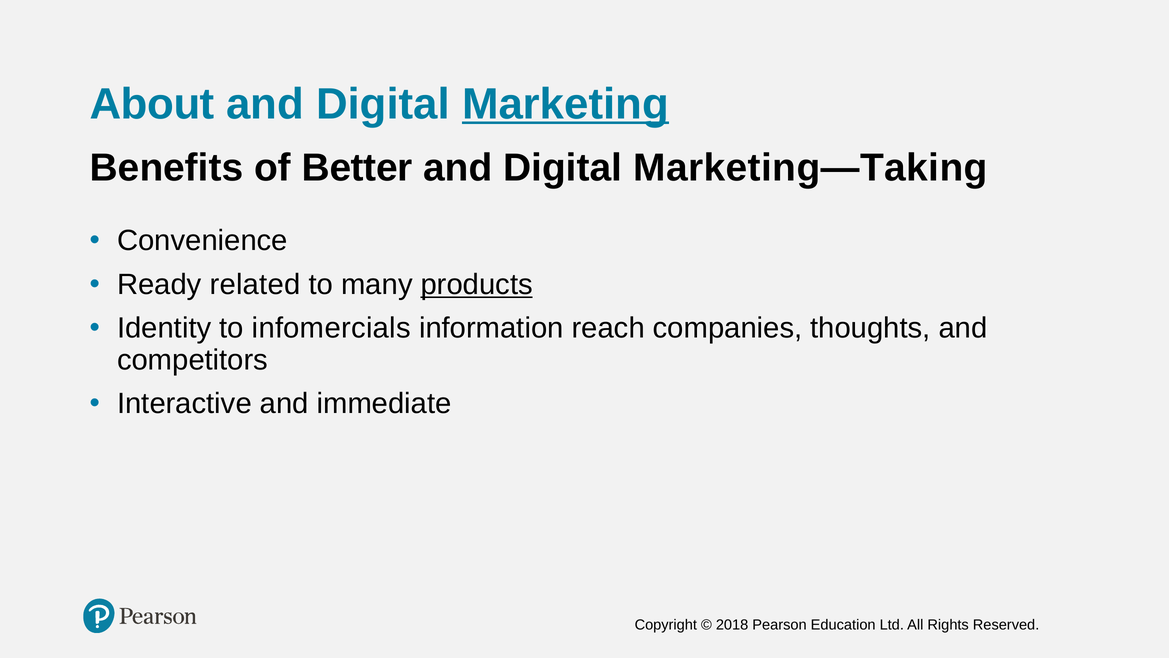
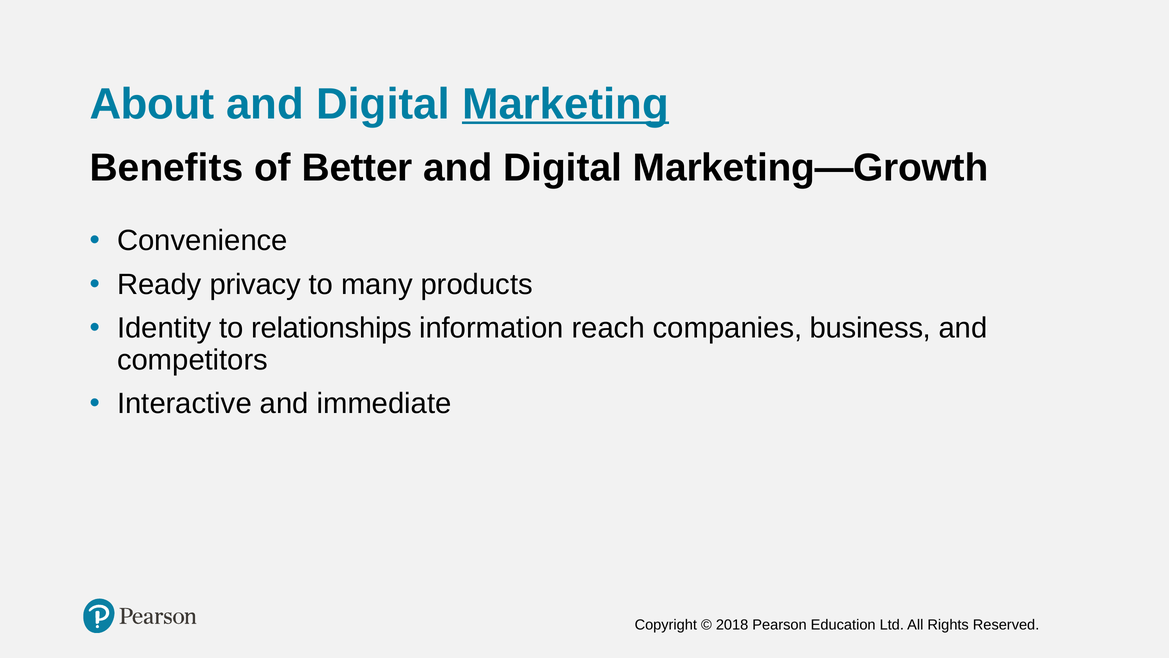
Marketing—Taking: Marketing—Taking -> Marketing—Growth
related: related -> privacy
products underline: present -> none
infomercials: infomercials -> relationships
thoughts: thoughts -> business
